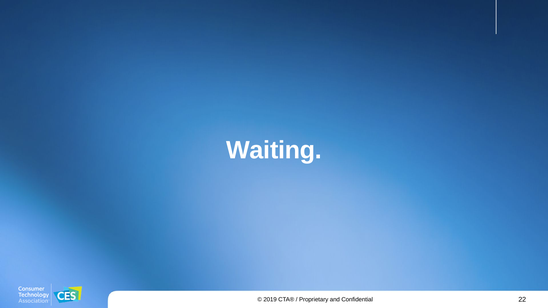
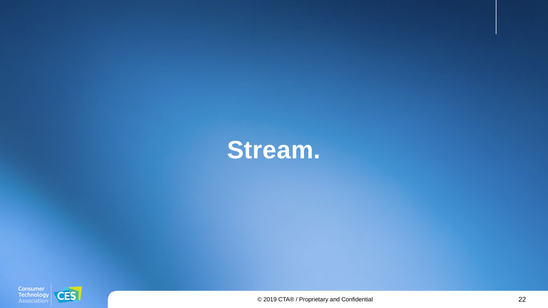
Waiting: Waiting -> Stream
